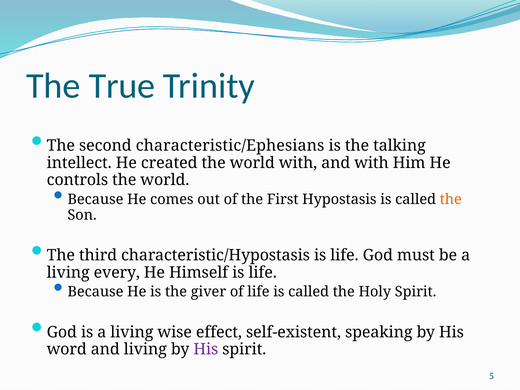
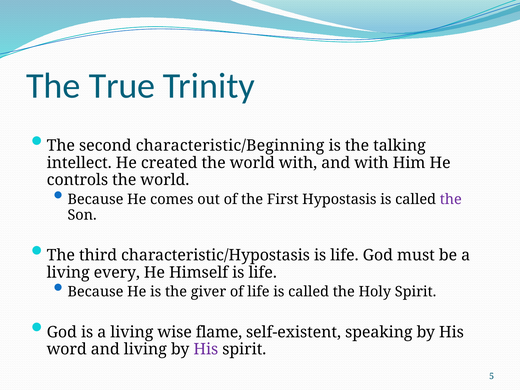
characteristic/Ephesians: characteristic/Ephesians -> characteristic/Beginning
the at (451, 199) colour: orange -> purple
effect: effect -> flame
